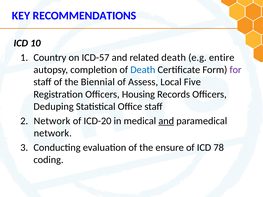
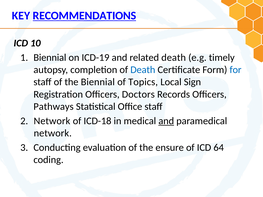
RECOMMENDATIONS underline: none -> present
Country at (50, 58): Country -> Biennial
ICD-57: ICD-57 -> ICD-19
entire: entire -> timely
for colour: purple -> blue
Assess: Assess -> Topics
Five: Five -> Sign
Housing: Housing -> Doctors
Deduping: Deduping -> Pathways
ICD-20: ICD-20 -> ICD-18
78: 78 -> 64
